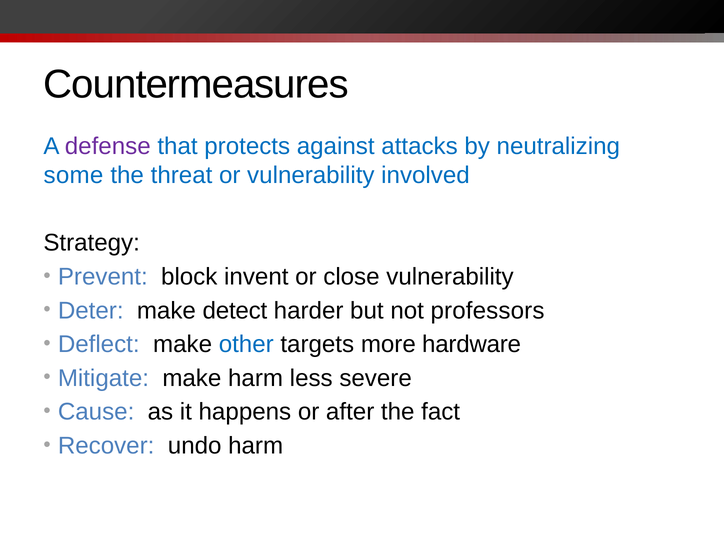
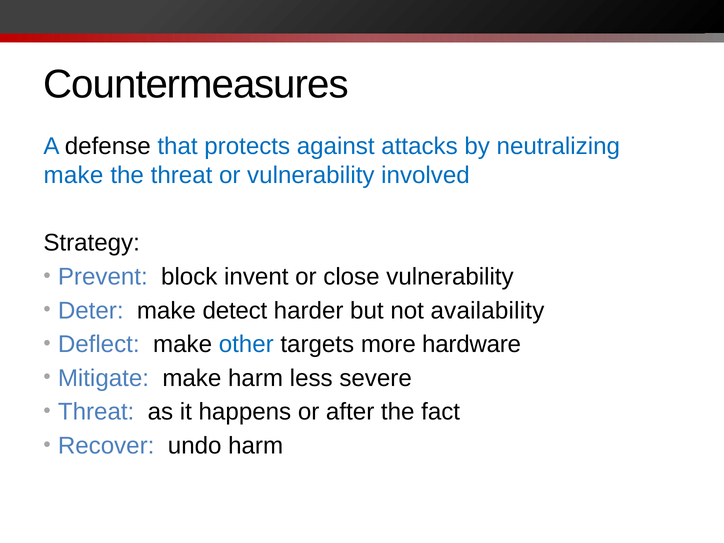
defense colour: purple -> black
some at (73, 175): some -> make
professors: professors -> availability
Cause at (96, 412): Cause -> Threat
